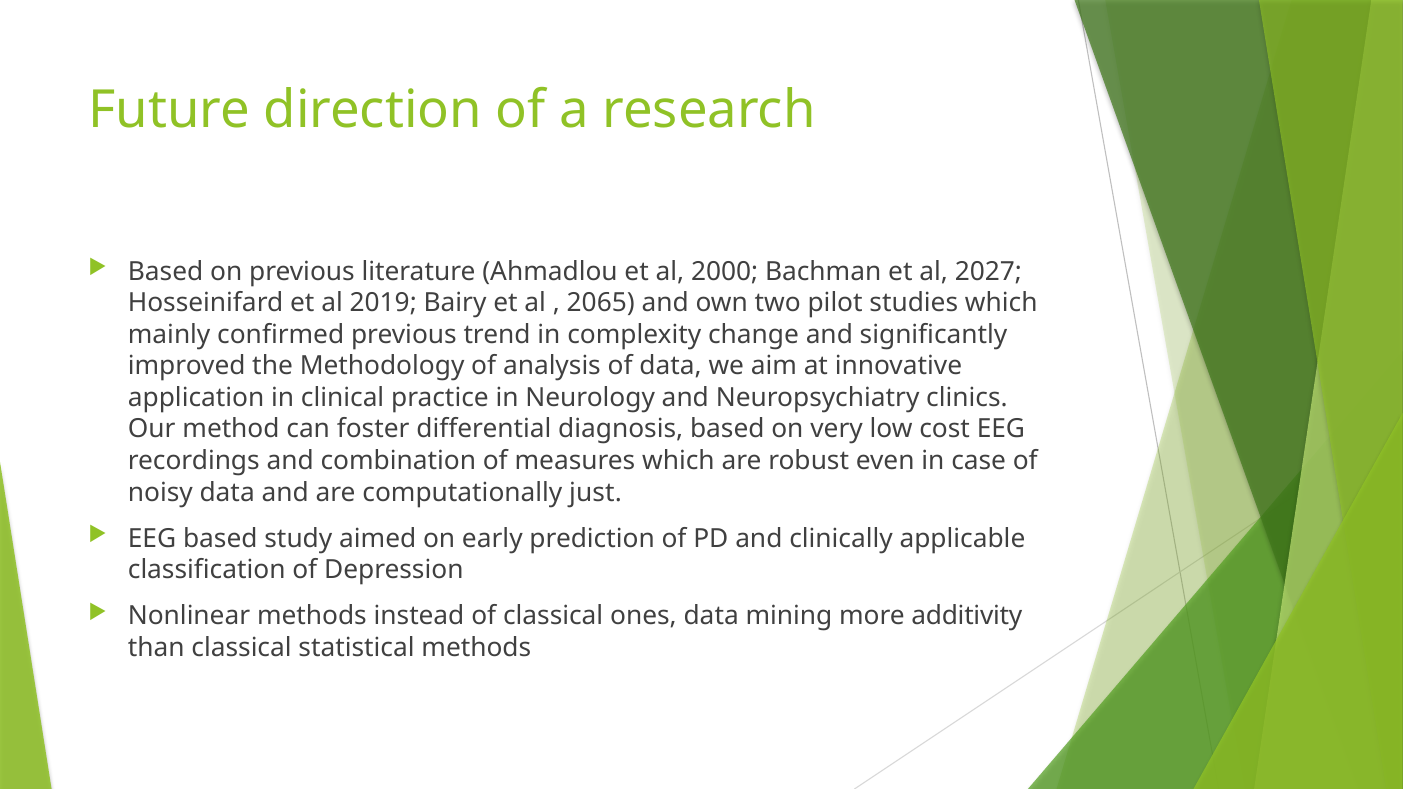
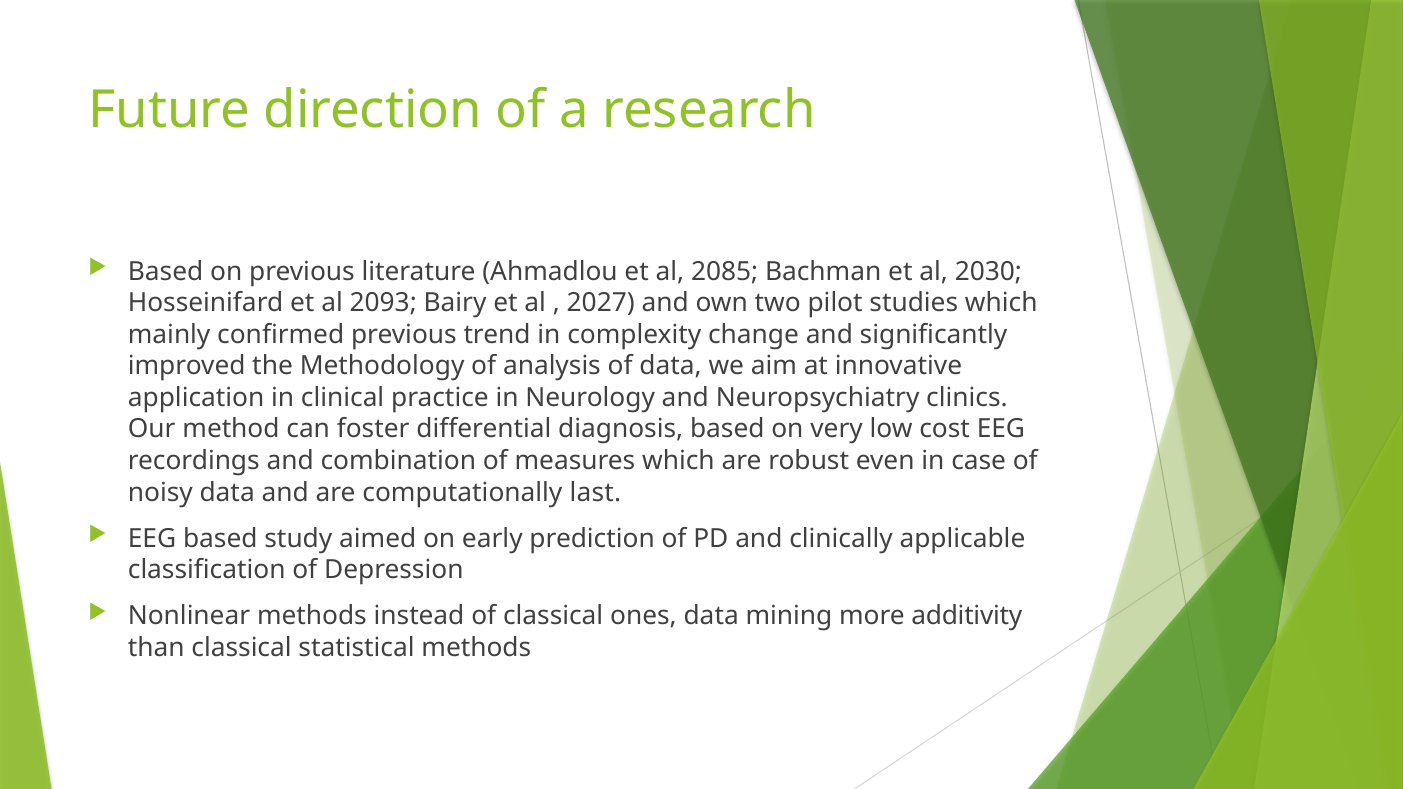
2000: 2000 -> 2085
2027: 2027 -> 2030
2019: 2019 -> 2093
2065: 2065 -> 2027
just: just -> last
